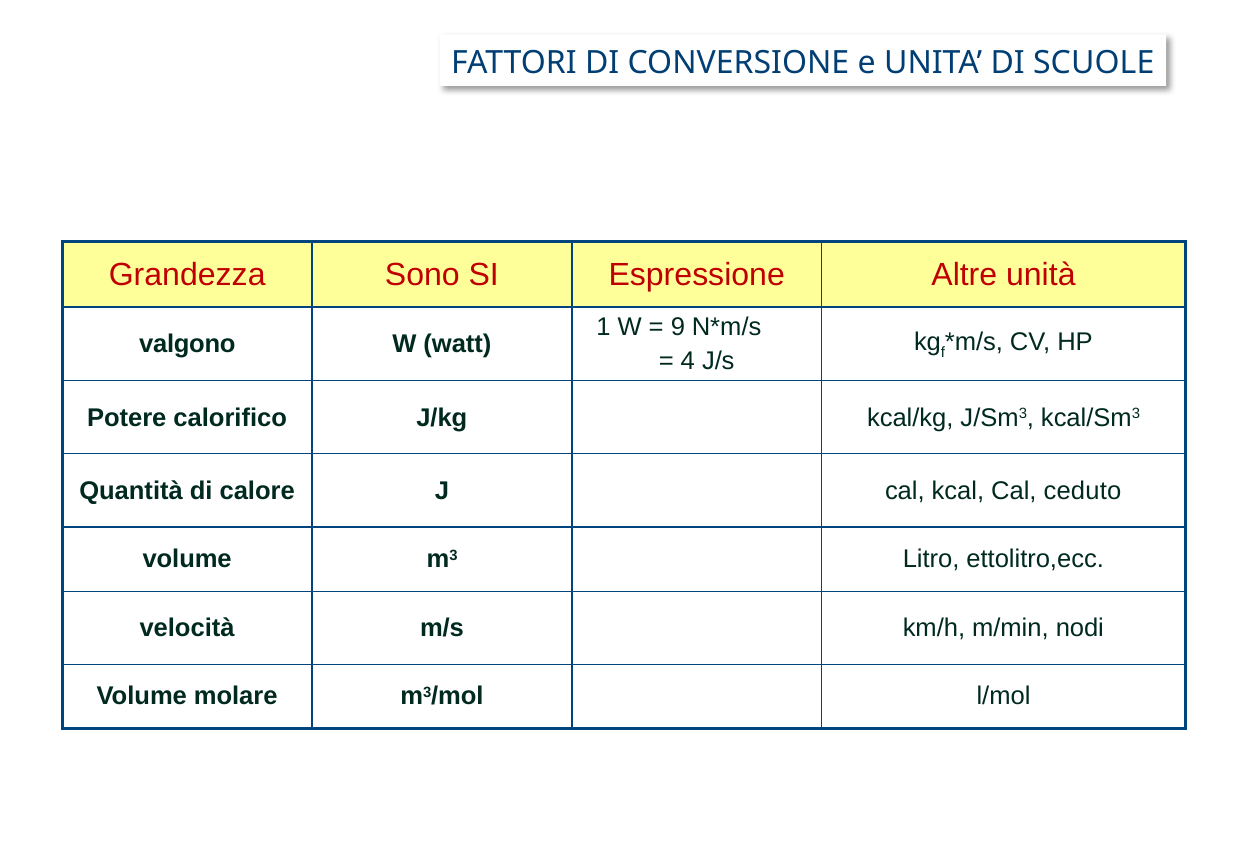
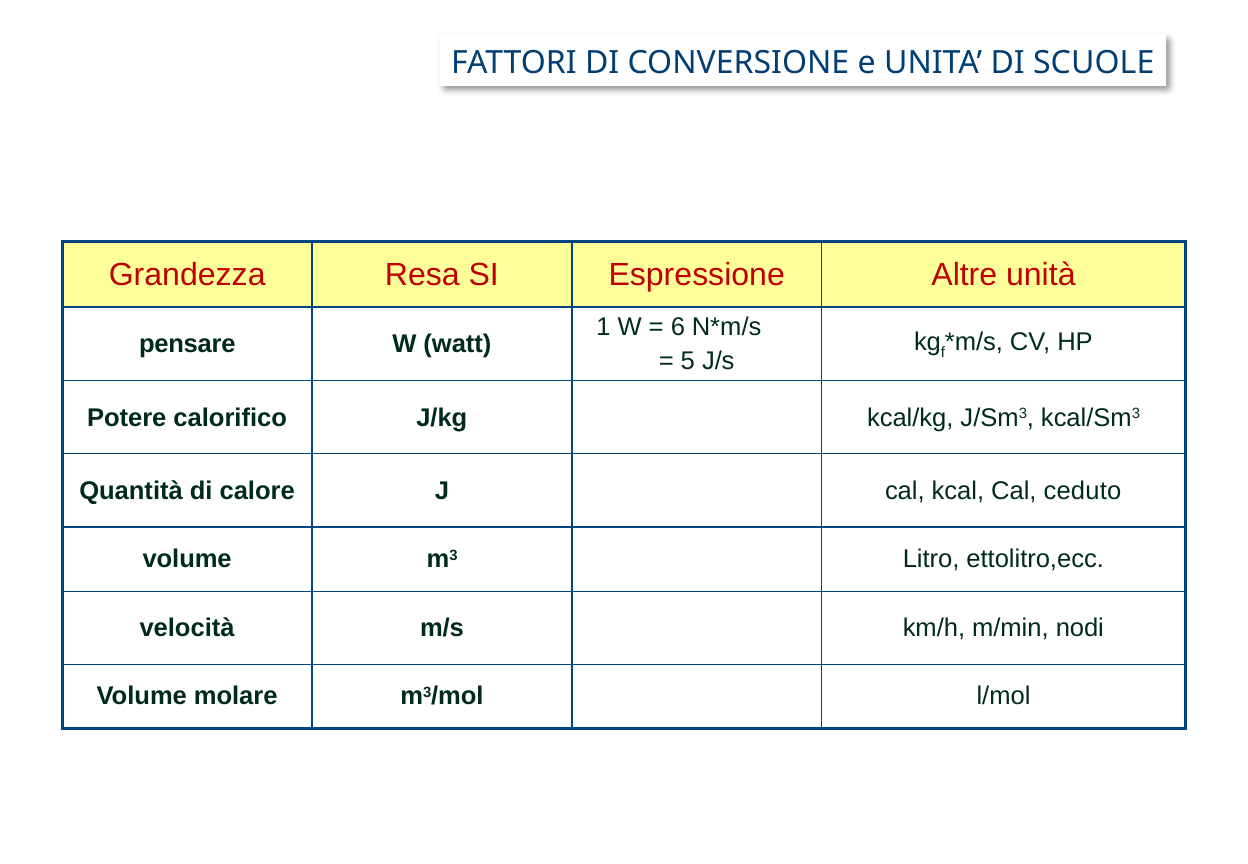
Sono: Sono -> Resa
9: 9 -> 6
valgono: valgono -> pensare
4: 4 -> 5
